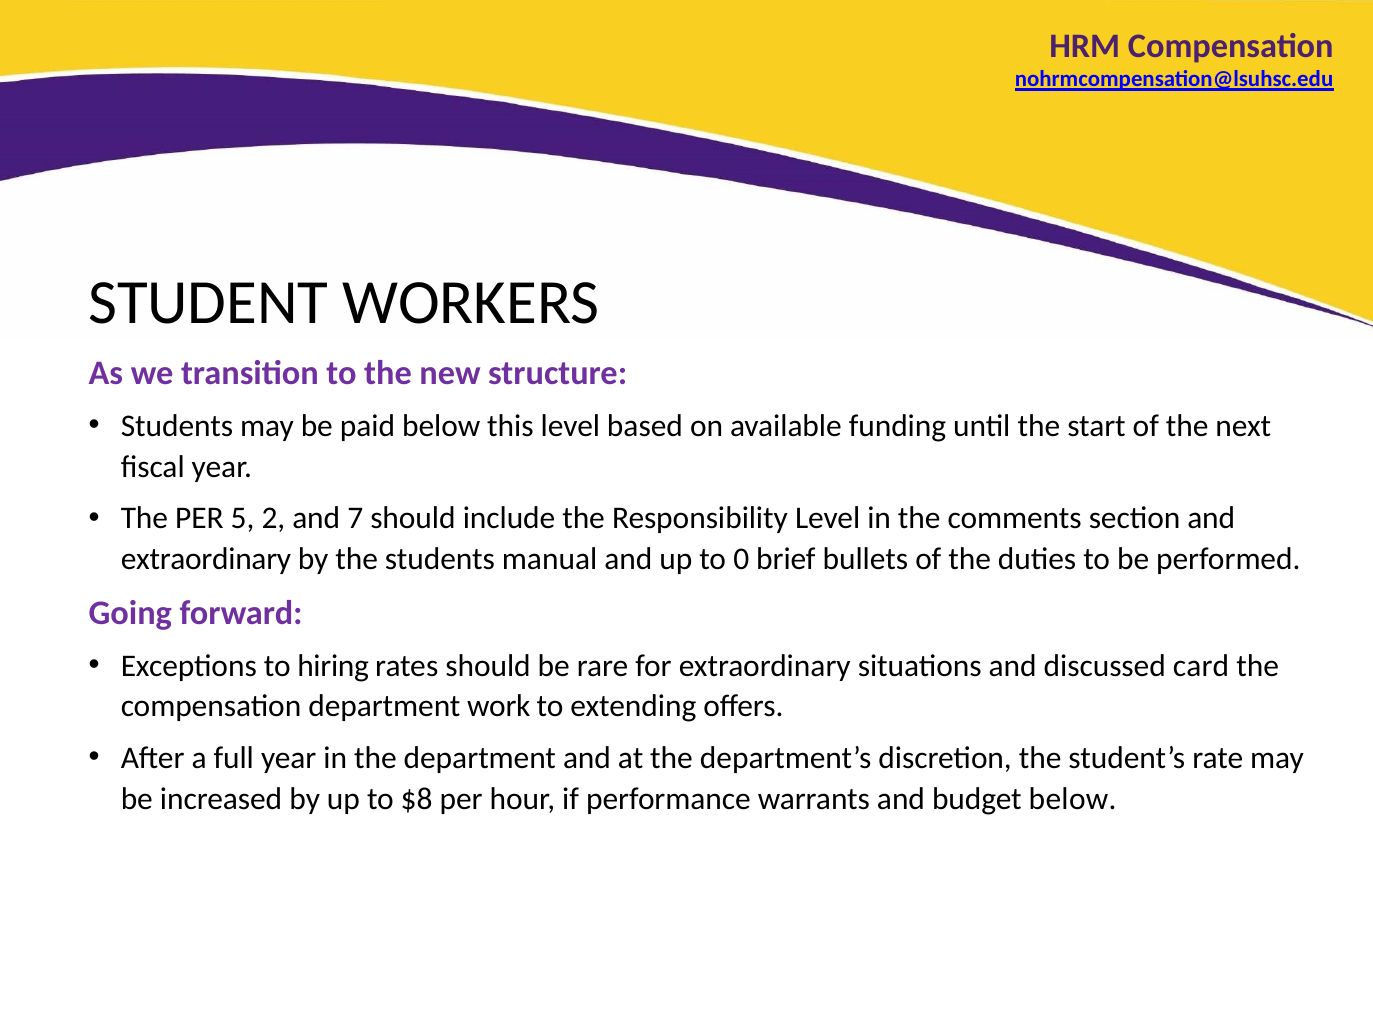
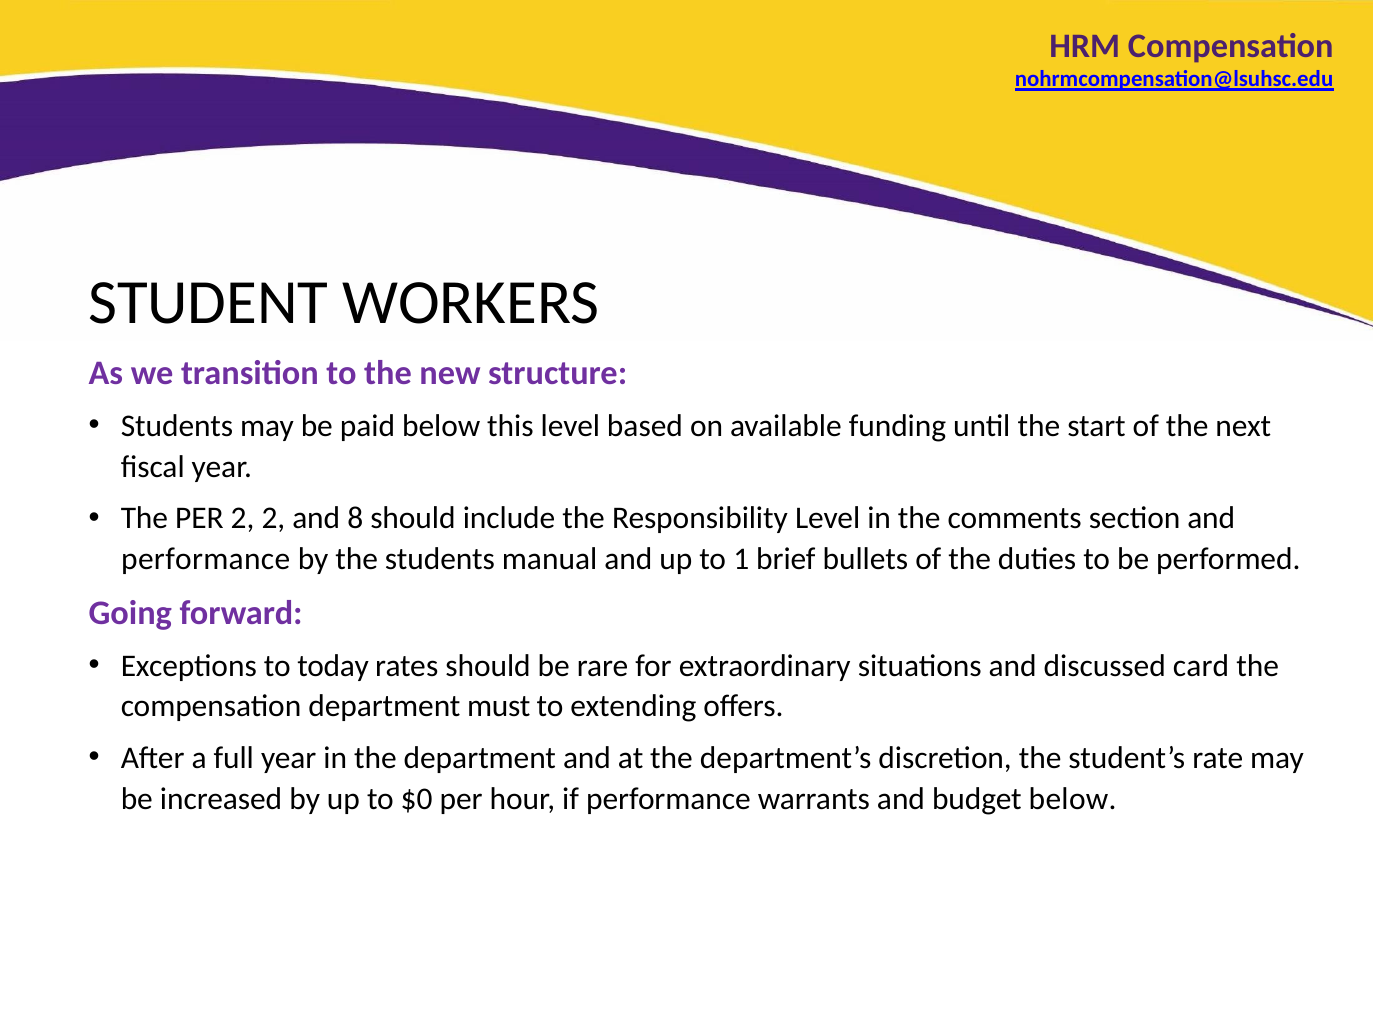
PER 5: 5 -> 2
7: 7 -> 8
extraordinary at (206, 559): extraordinary -> performance
0: 0 -> 1
hiring: hiring -> today
work: work -> must
$8: $8 -> $0
